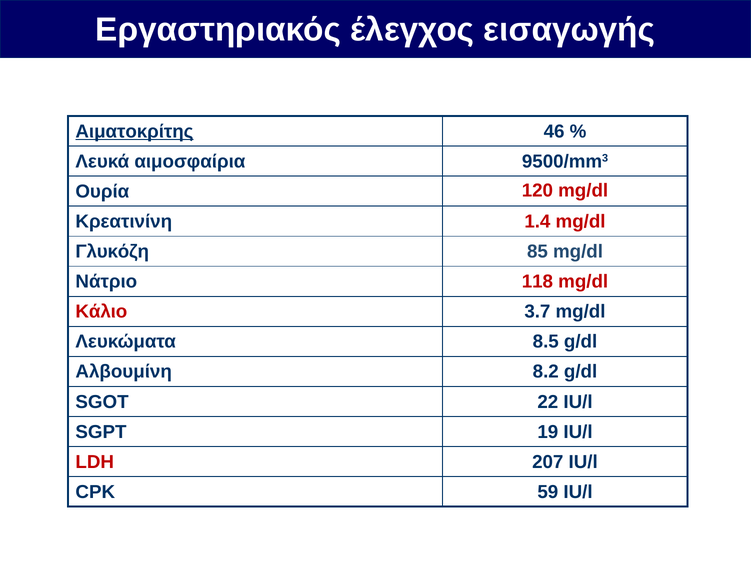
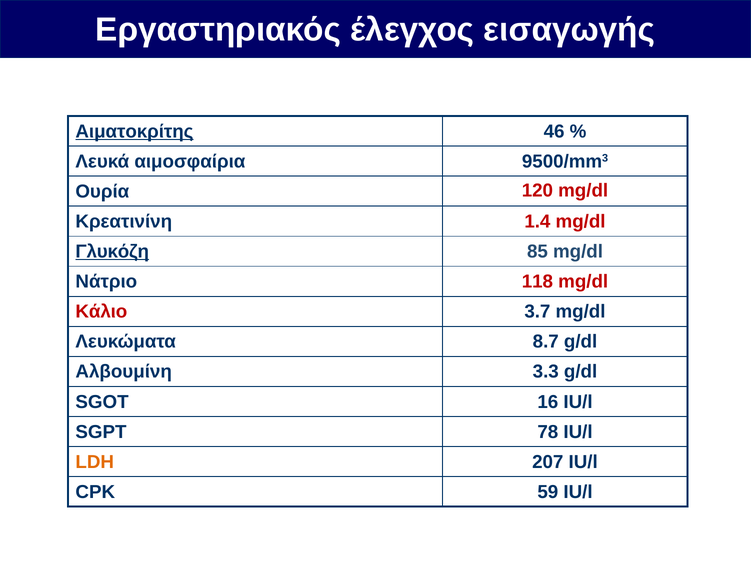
Γλυκόζη underline: none -> present
8.5: 8.5 -> 8.7
8.2: 8.2 -> 3.3
22: 22 -> 16
19: 19 -> 78
LDH colour: red -> orange
